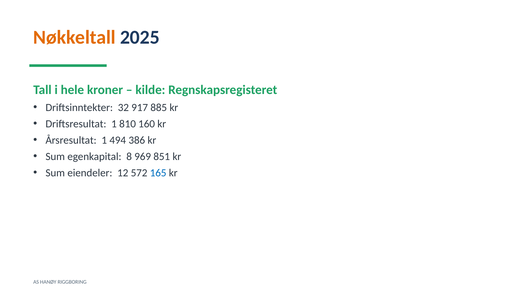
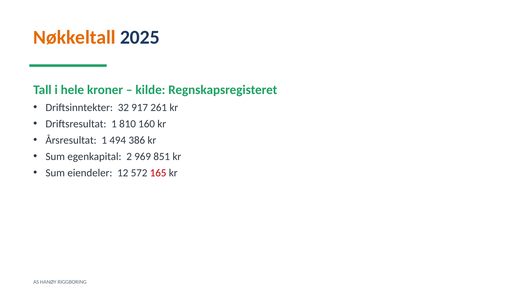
885: 885 -> 261
8: 8 -> 2
165 colour: blue -> red
